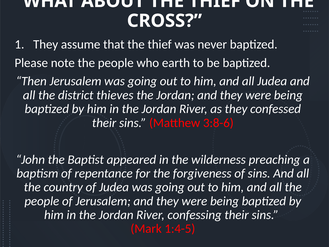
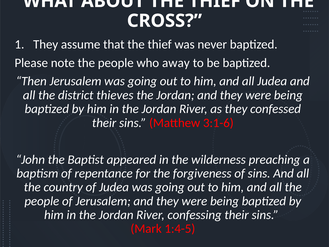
earth: earth -> away
3:8-6: 3:8-6 -> 3:1-6
